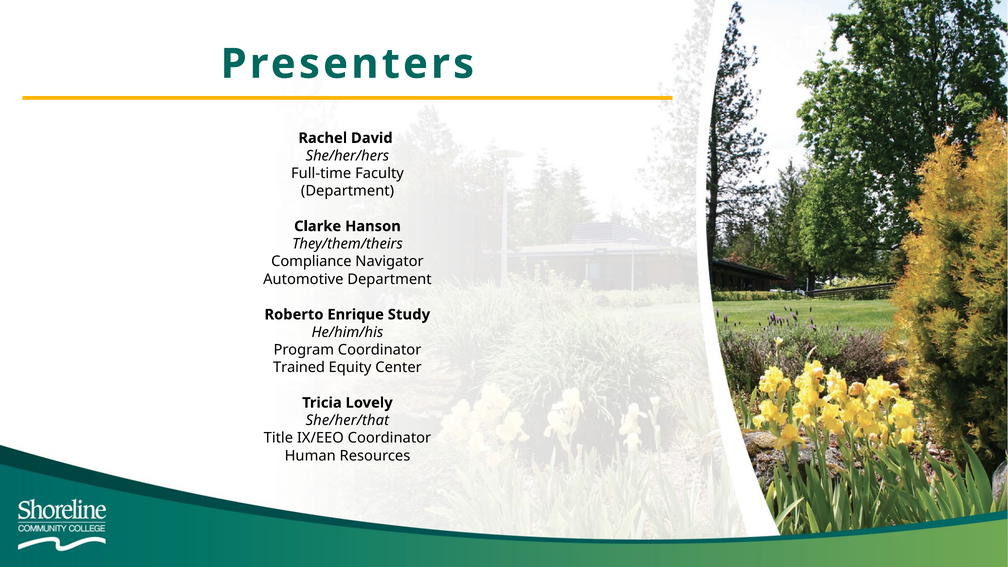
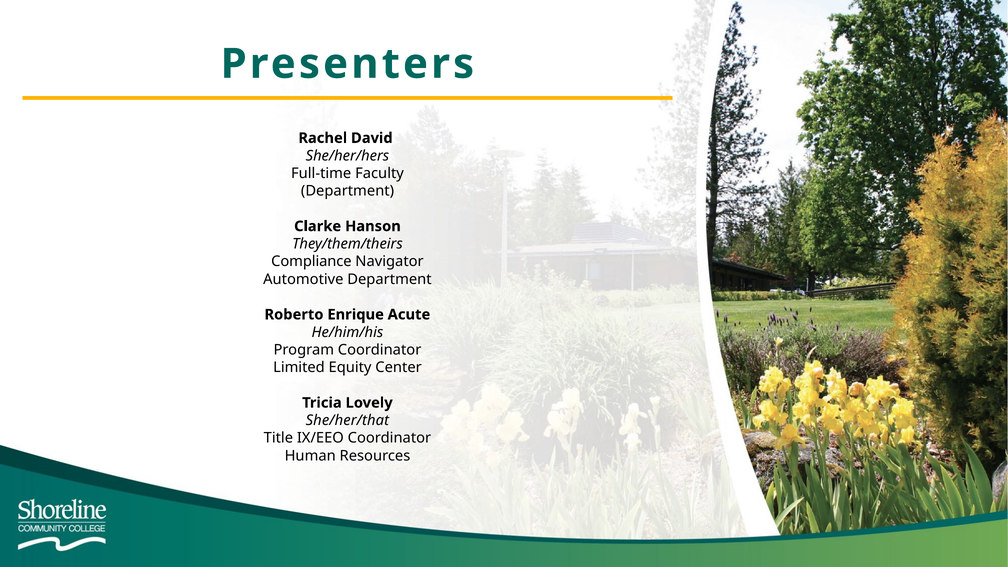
Study: Study -> Acute
Trained: Trained -> Limited
